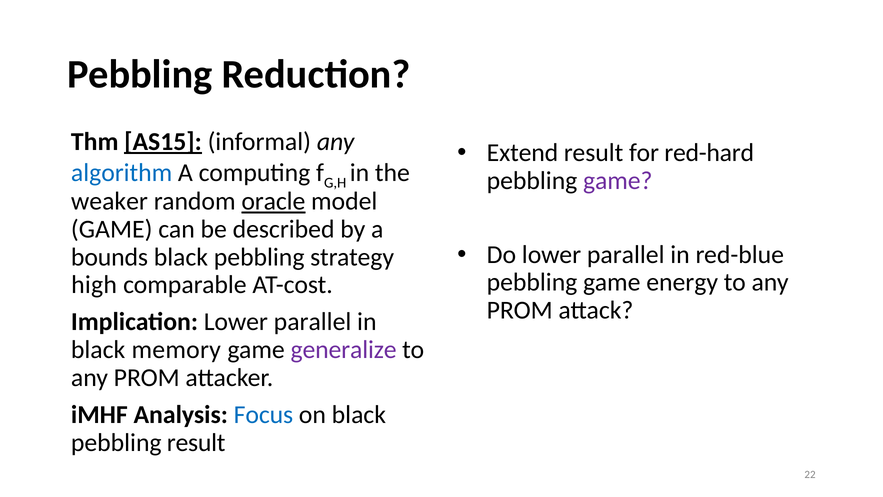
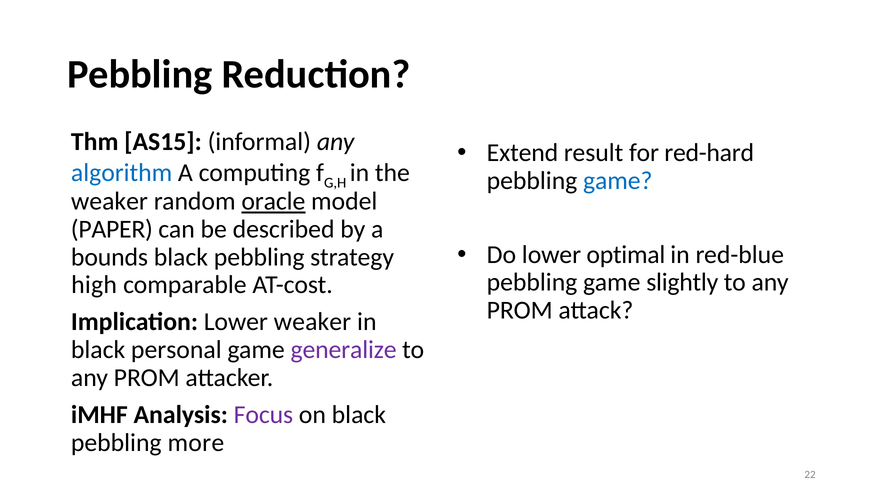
AS15 underline: present -> none
game at (618, 180) colour: purple -> blue
GAME at (112, 229): GAME -> PAPER
Do lower parallel: parallel -> optimal
energy: energy -> slightly
Implication Lower parallel: parallel -> weaker
memory: memory -> personal
Focus colour: blue -> purple
pebbling result: result -> more
